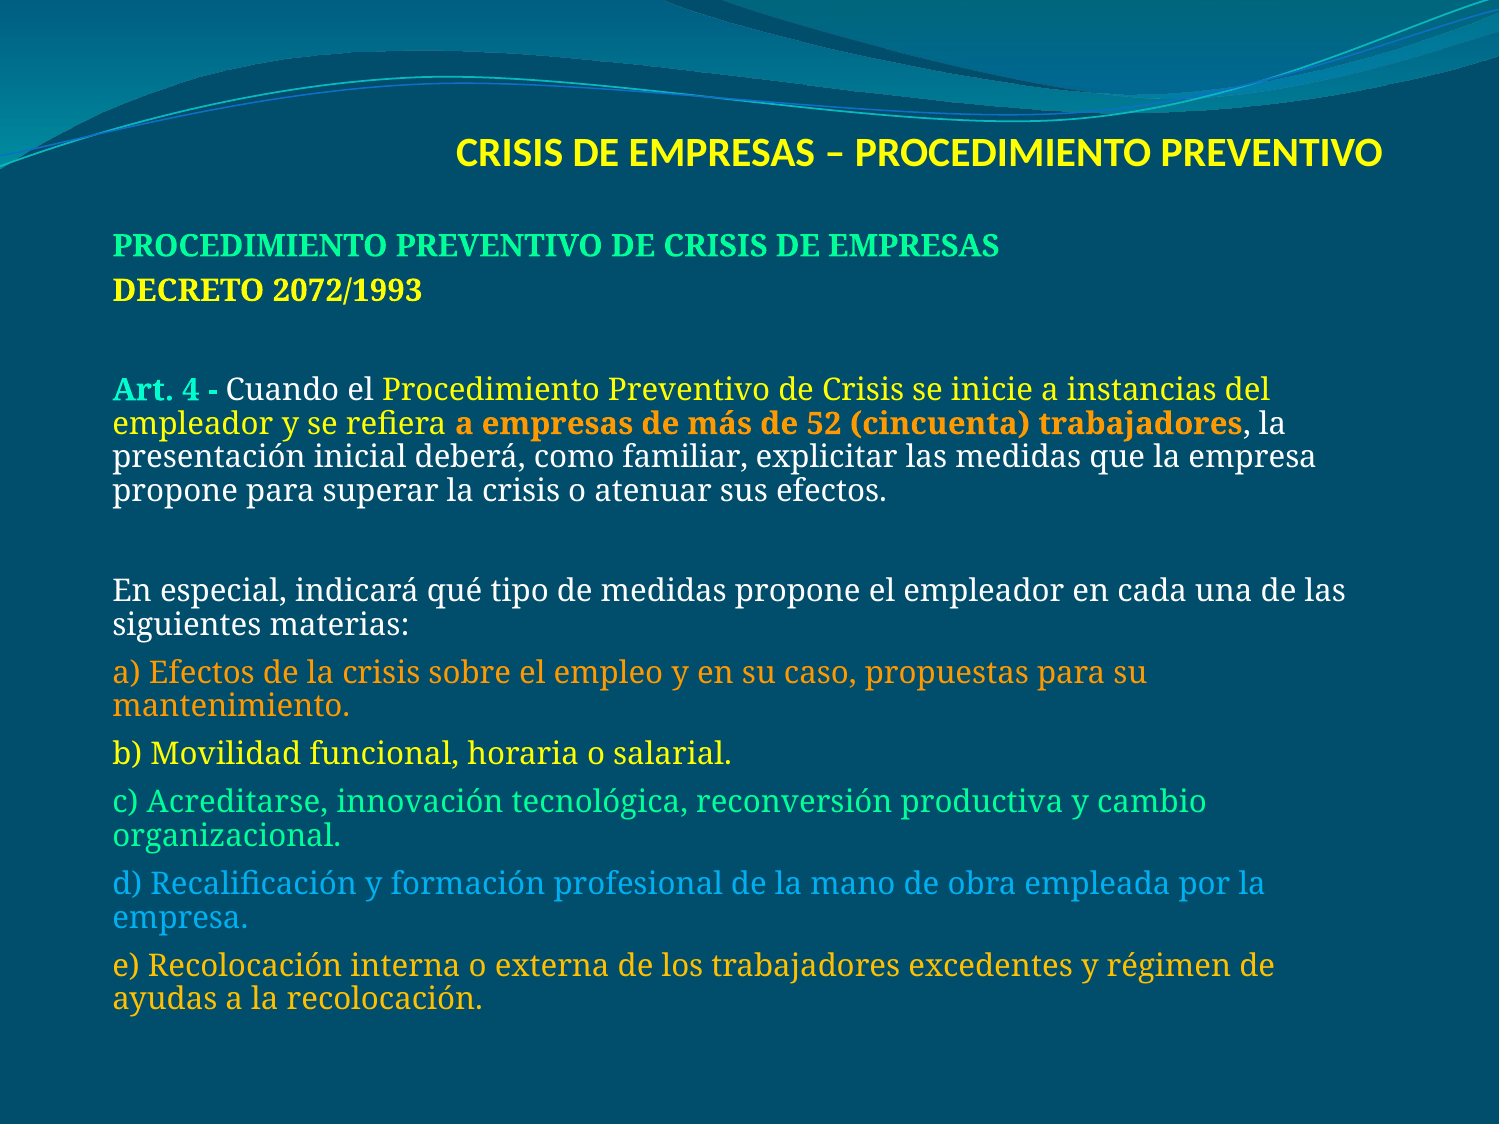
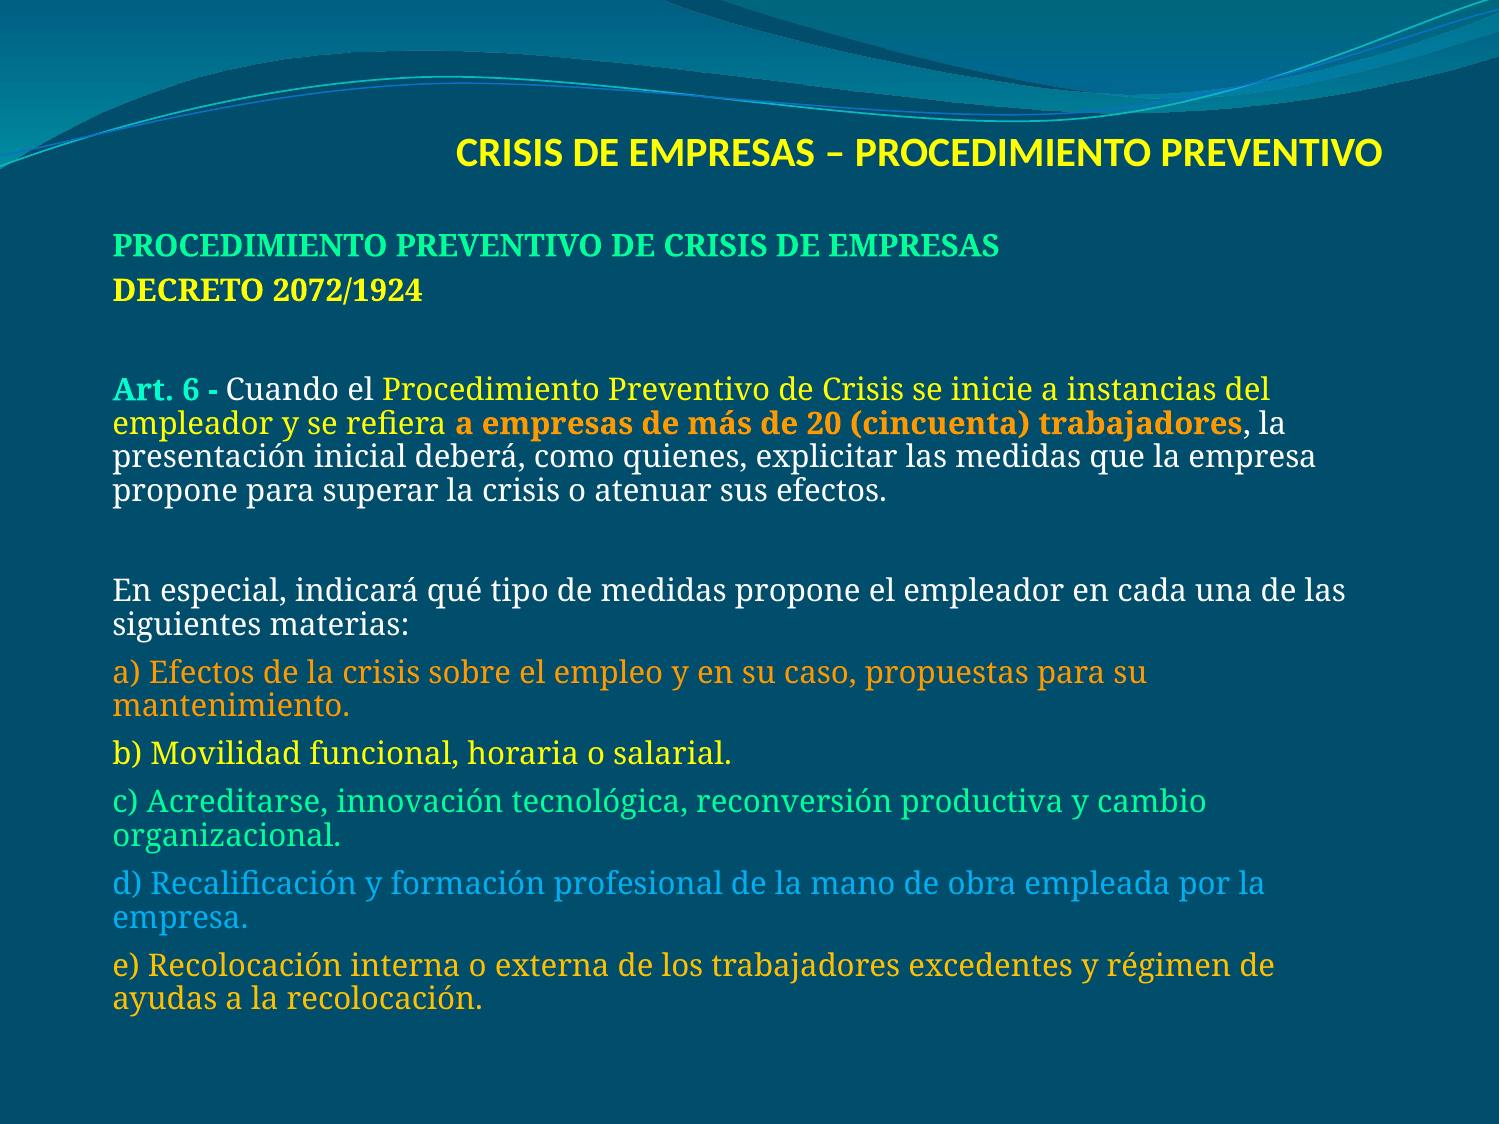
2072/1993: 2072/1993 -> 2072/1924
4: 4 -> 6
52: 52 -> 20
familiar: familiar -> quienes
